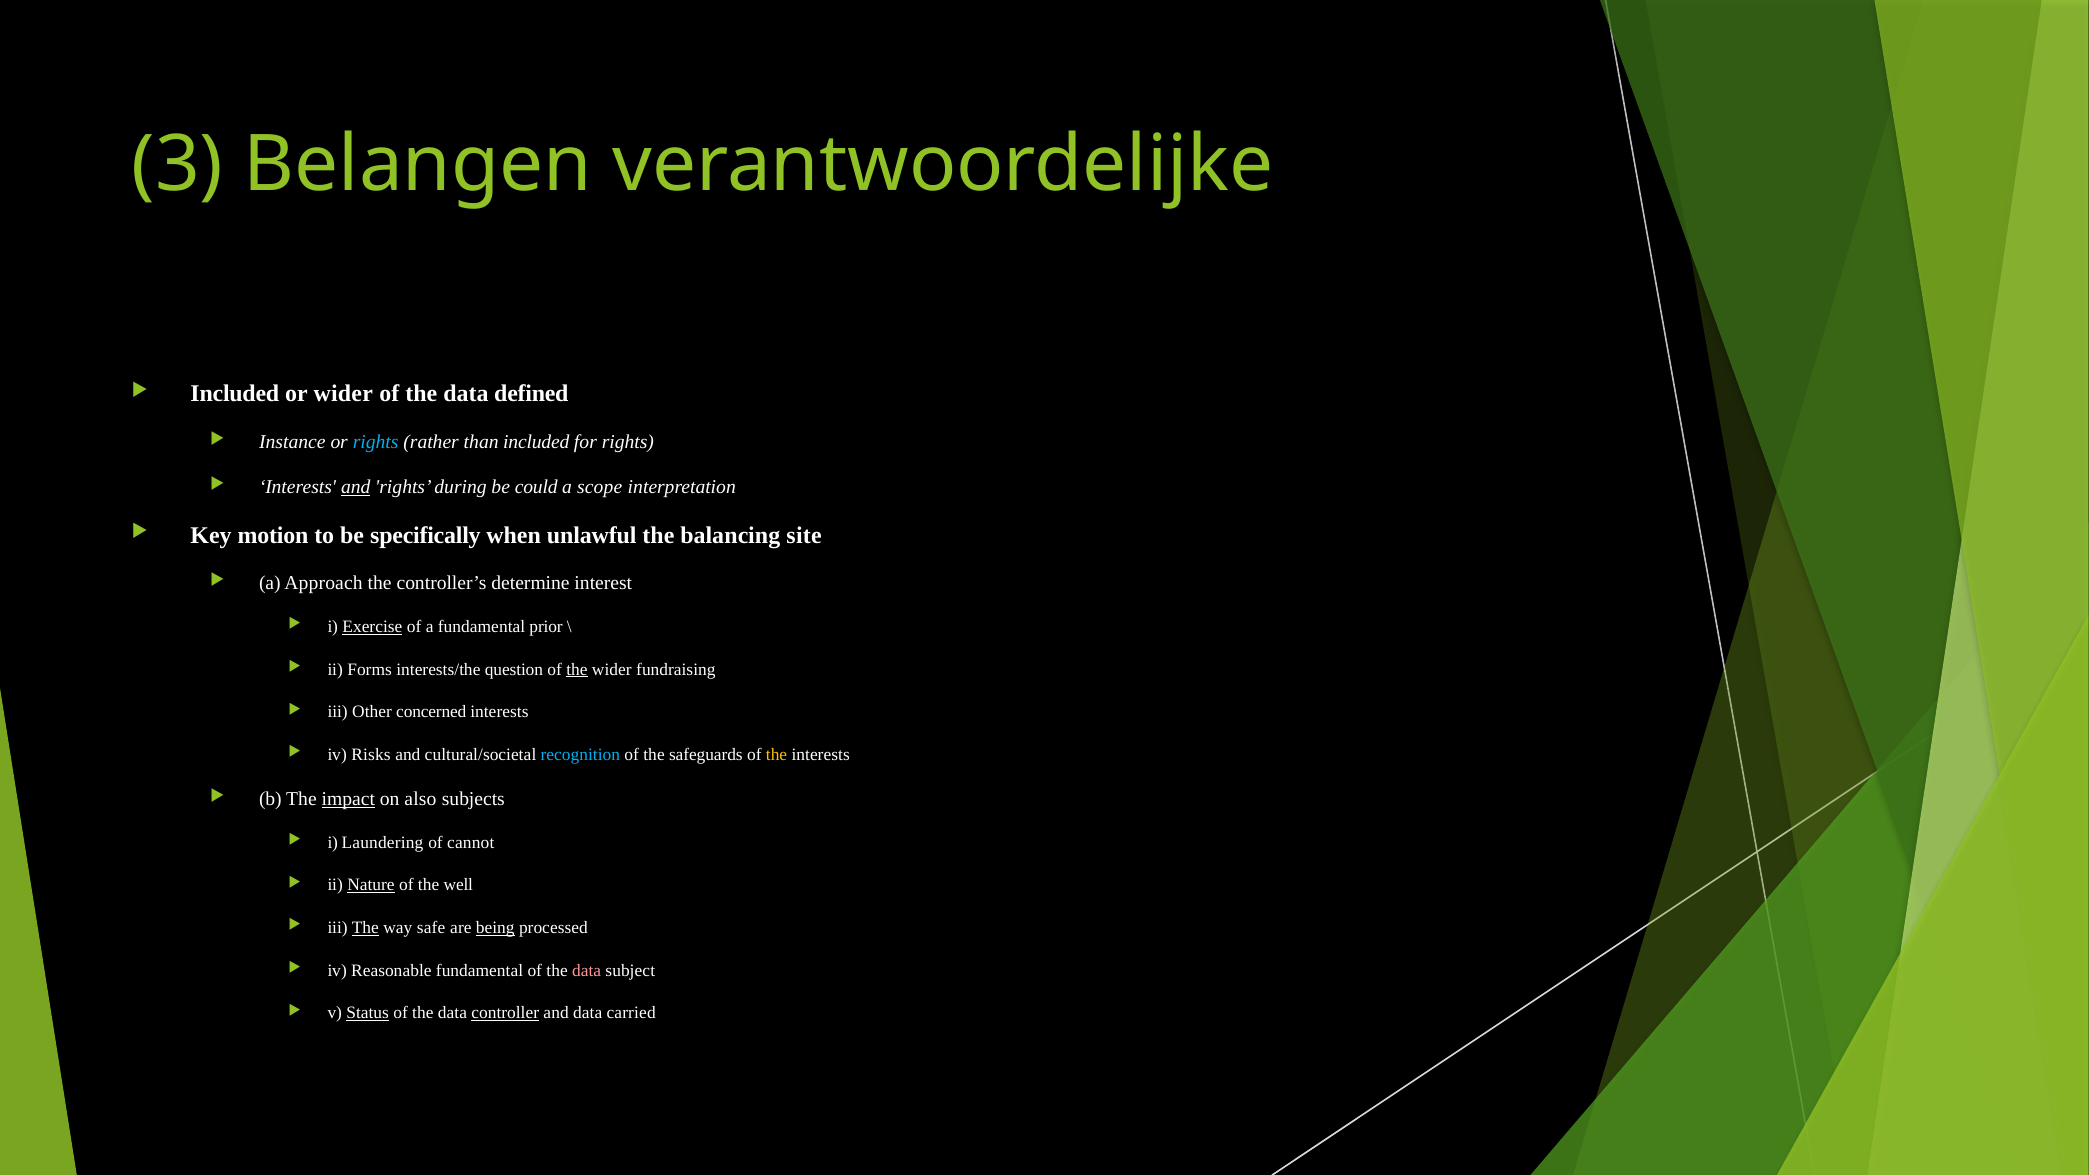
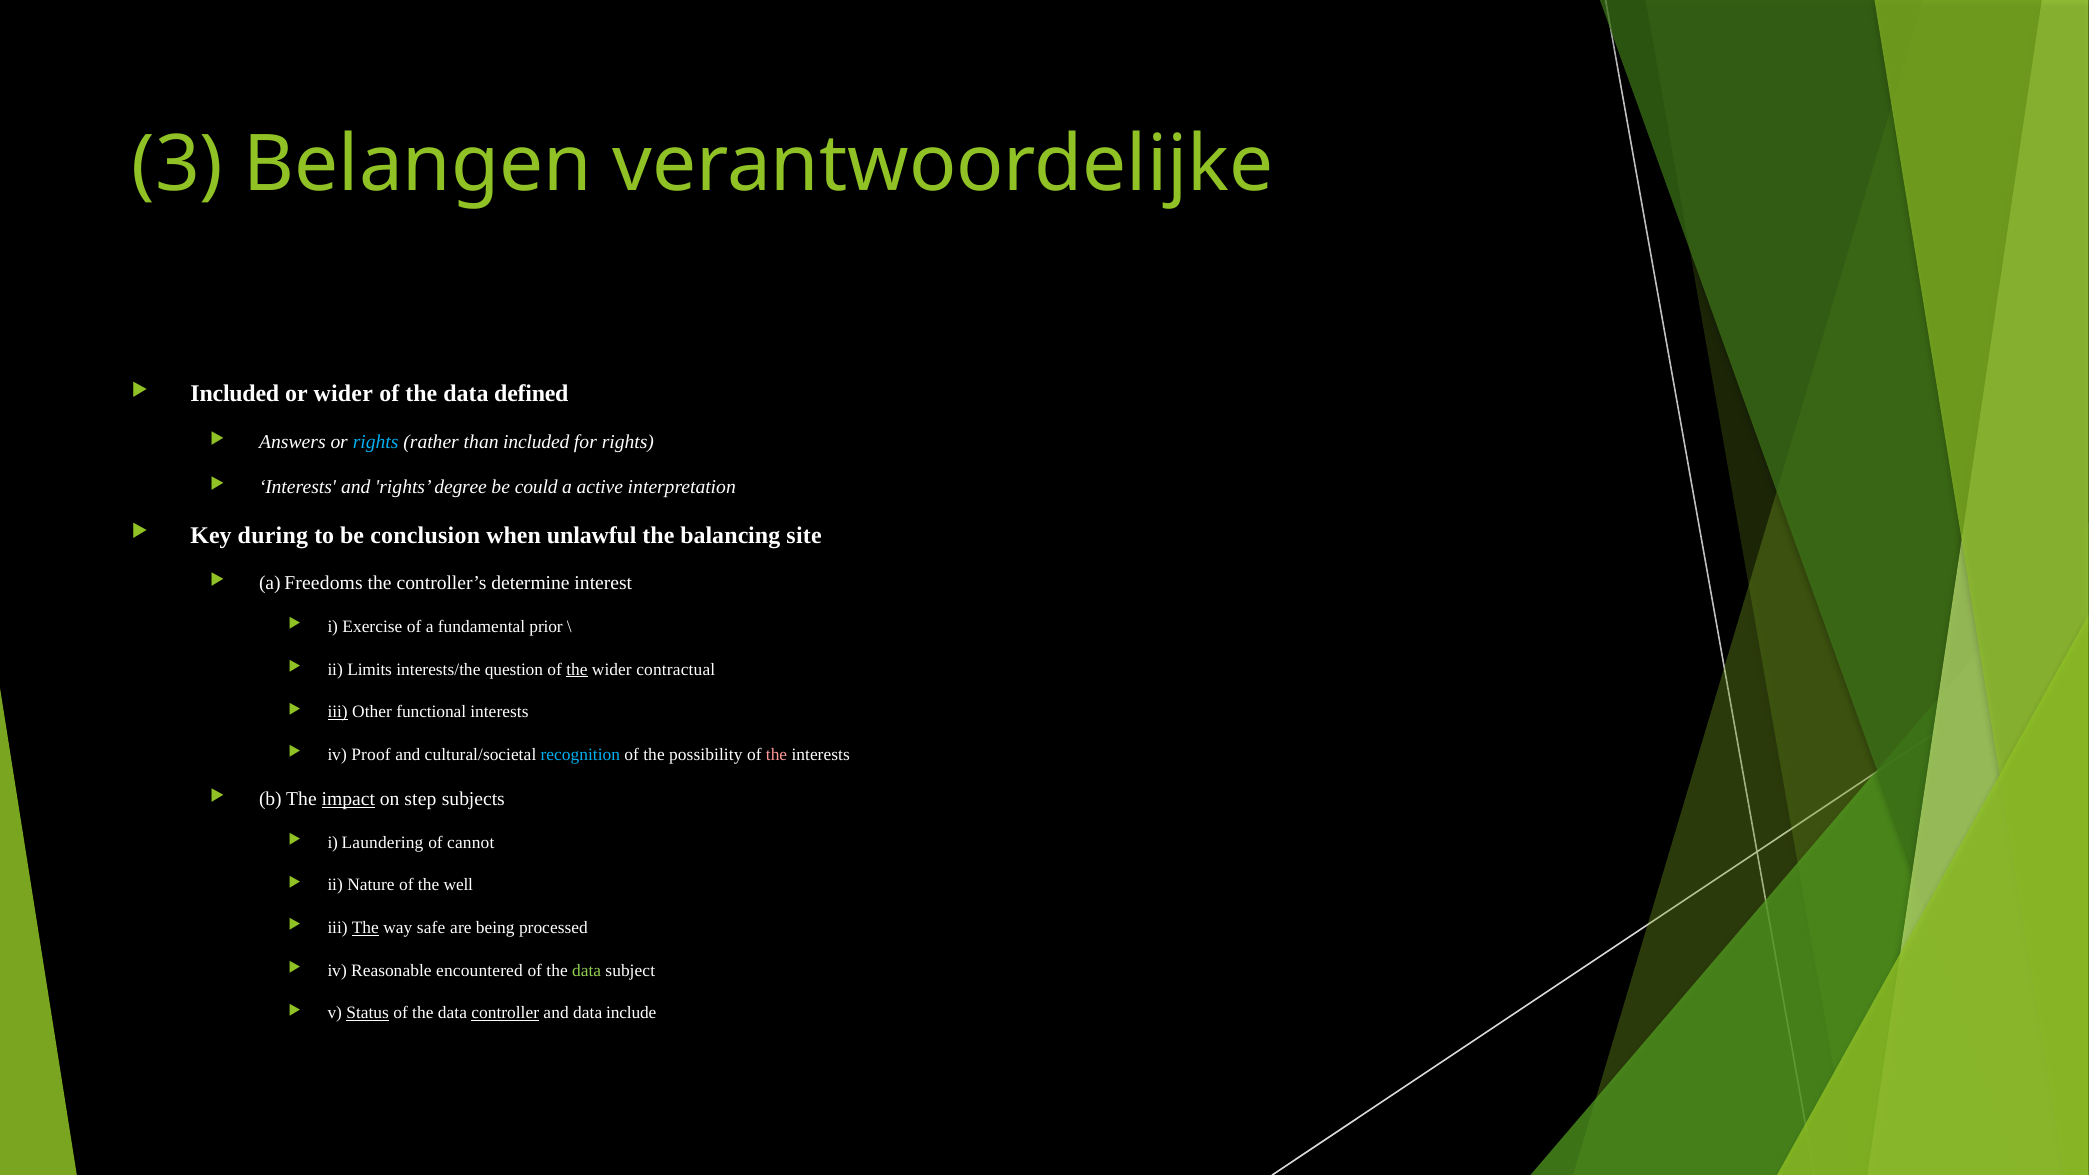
Instance: Instance -> Answers
and at (356, 487) underline: present -> none
during: during -> degree
scope: scope -> active
motion: motion -> during
specifically: specifically -> conclusion
Approach: Approach -> Freedoms
Exercise underline: present -> none
Forms: Forms -> Limits
fundraising: fundraising -> contractual
iii at (338, 712) underline: none -> present
concerned: concerned -> functional
Risks: Risks -> Proof
safeguards: safeguards -> possibility
the at (777, 755) colour: yellow -> pink
also: also -> step
Nature underline: present -> none
being underline: present -> none
Reasonable fundamental: fundamental -> encountered
data at (587, 970) colour: pink -> light green
carried: carried -> include
